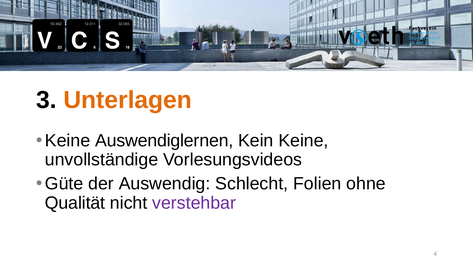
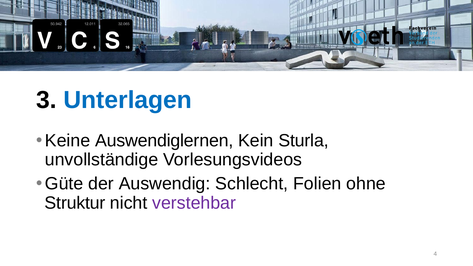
Unterlagen colour: orange -> blue
Kein Keine: Keine -> Sturla
Qualität: Qualität -> Struktur
